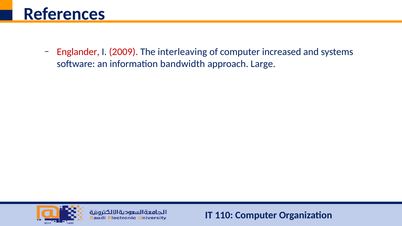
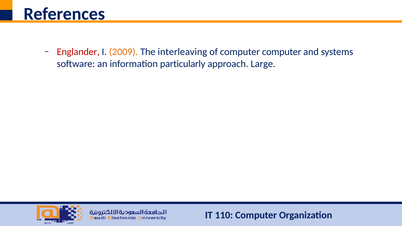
2009 colour: red -> orange
computer increased: increased -> computer
bandwidth: bandwidth -> particularly
